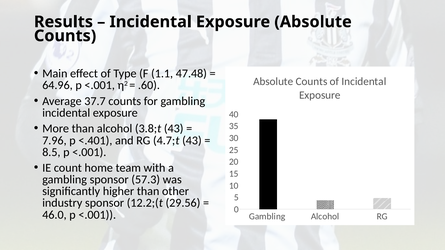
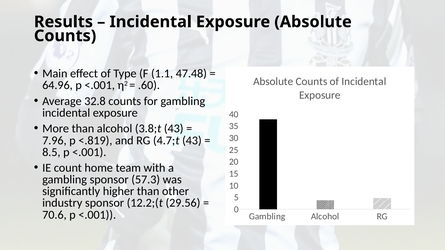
37.7: 37.7 -> 32.8
<.401: <.401 -> <.819
46.0: 46.0 -> 70.6
